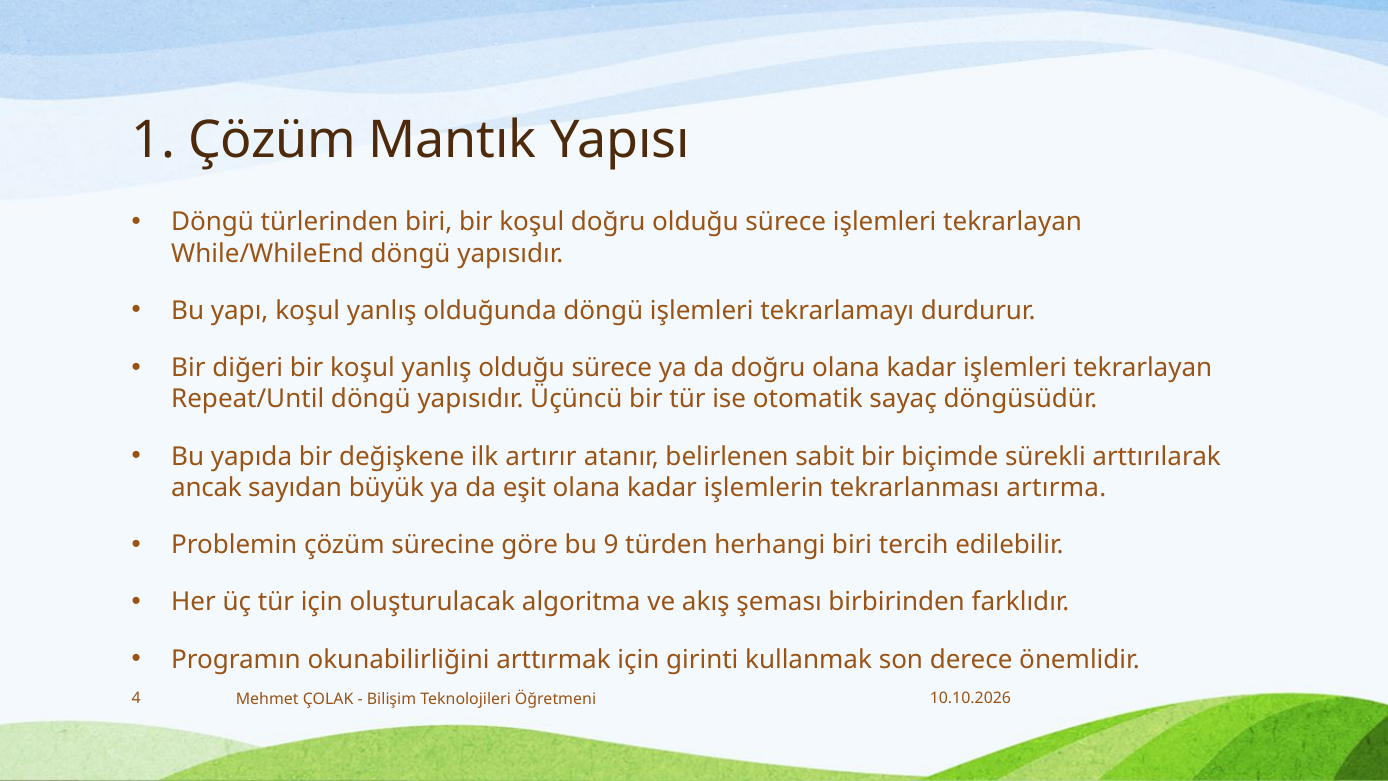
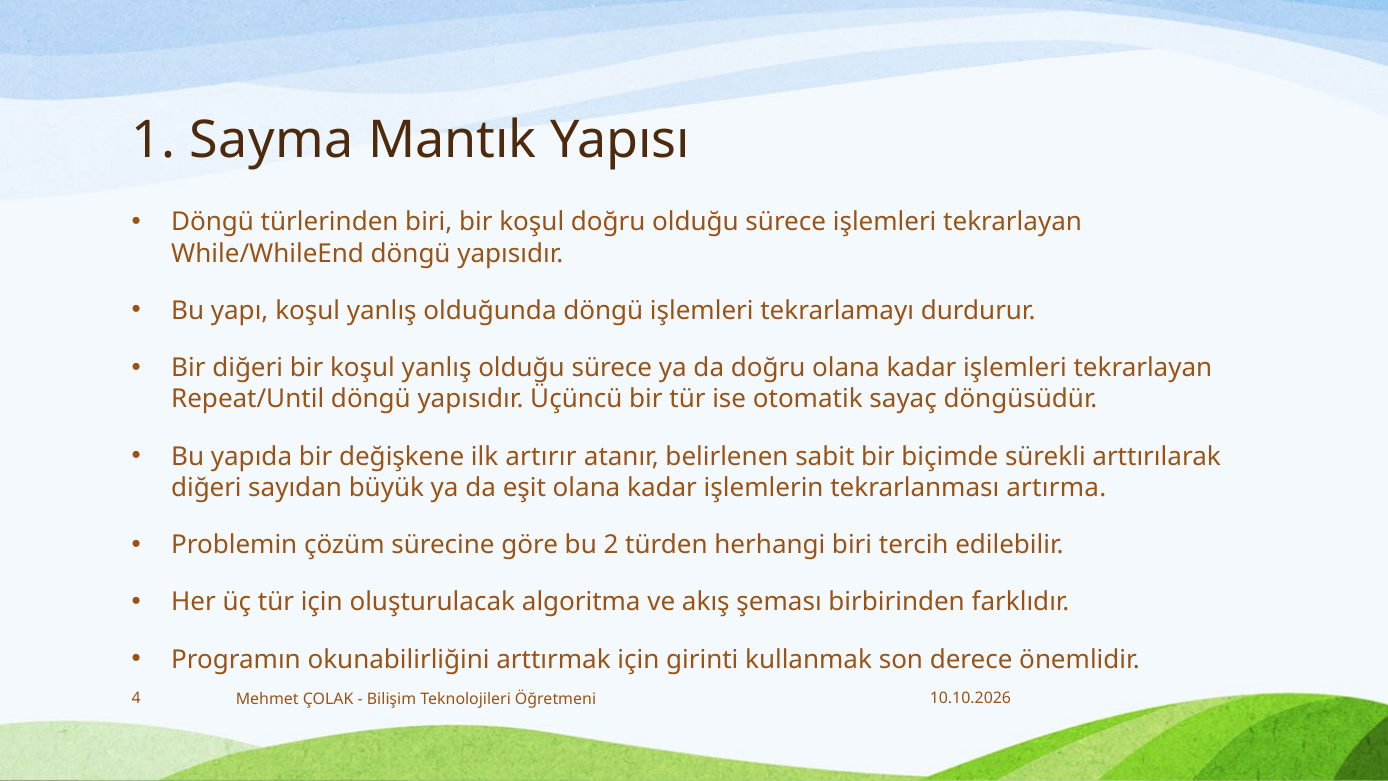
1 Çözüm: Çözüm -> Sayma
ancak at (207, 488): ancak -> diğeri
9: 9 -> 2
